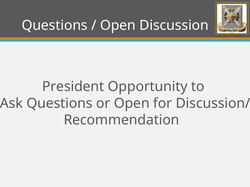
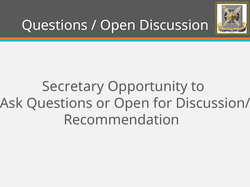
President: President -> Secretary
